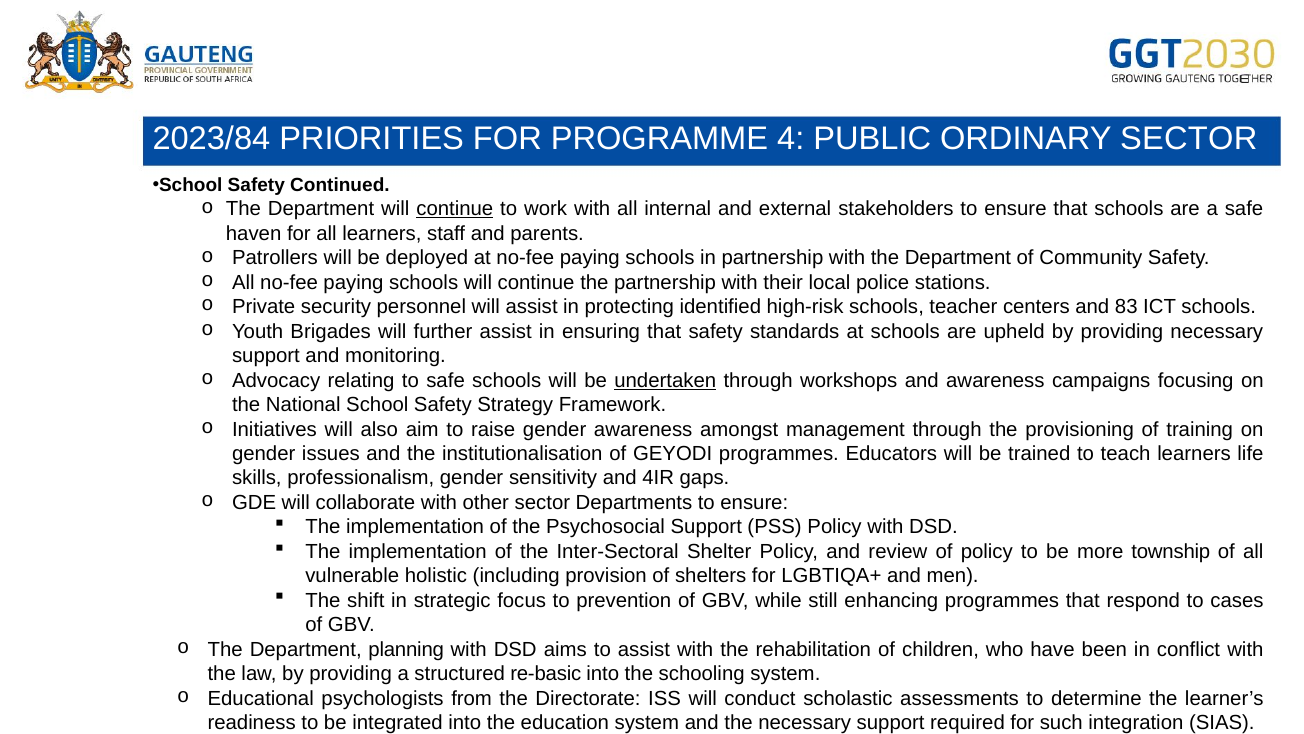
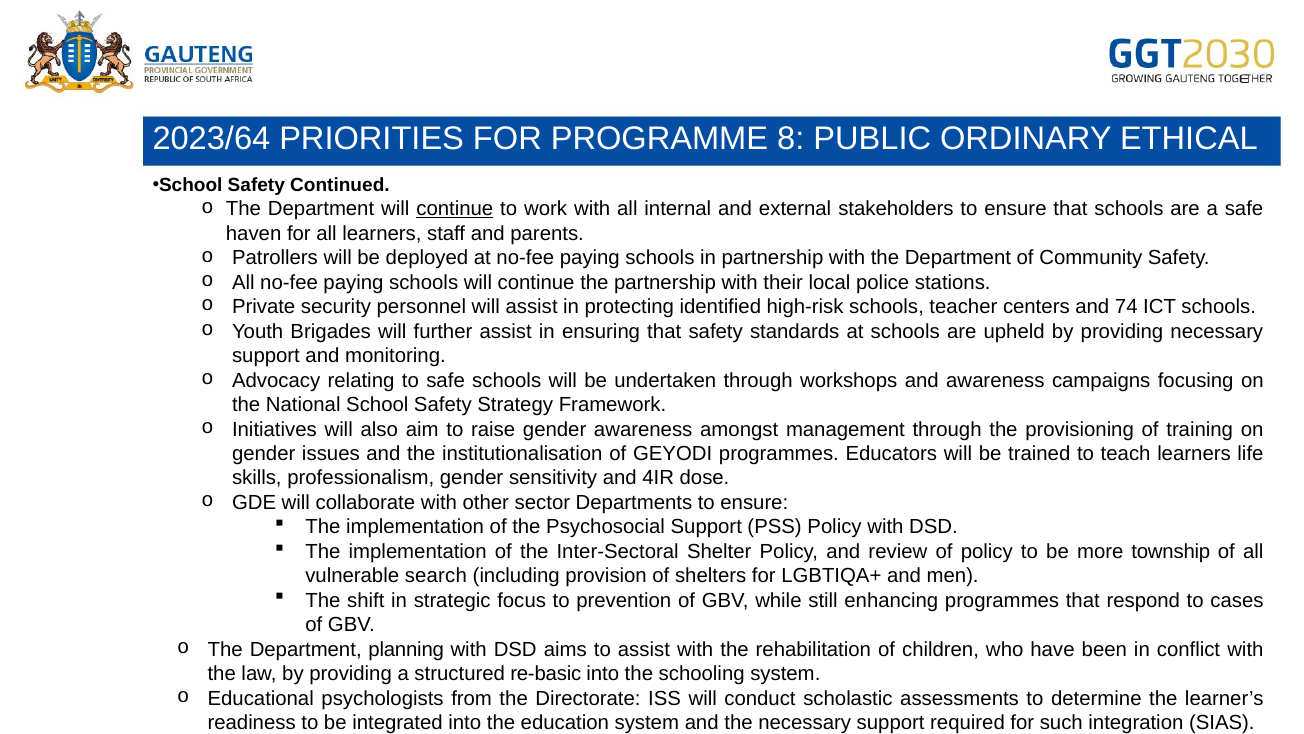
2023/84: 2023/84 -> 2023/64
4: 4 -> 8
ORDINARY SECTOR: SECTOR -> ETHICAL
83: 83 -> 74
undertaken underline: present -> none
gaps: gaps -> dose
holistic: holistic -> search
